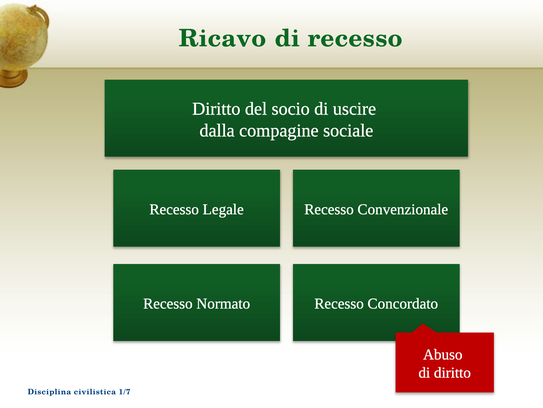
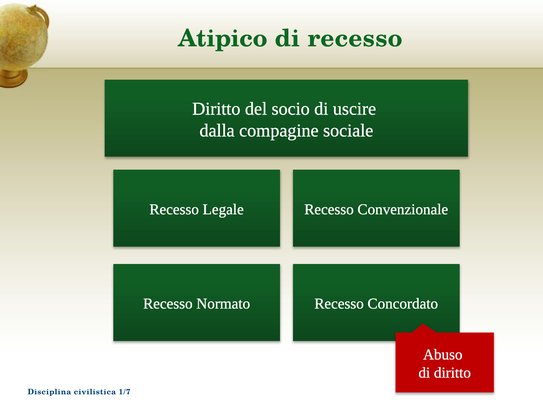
Ricavo: Ricavo -> Atipico
